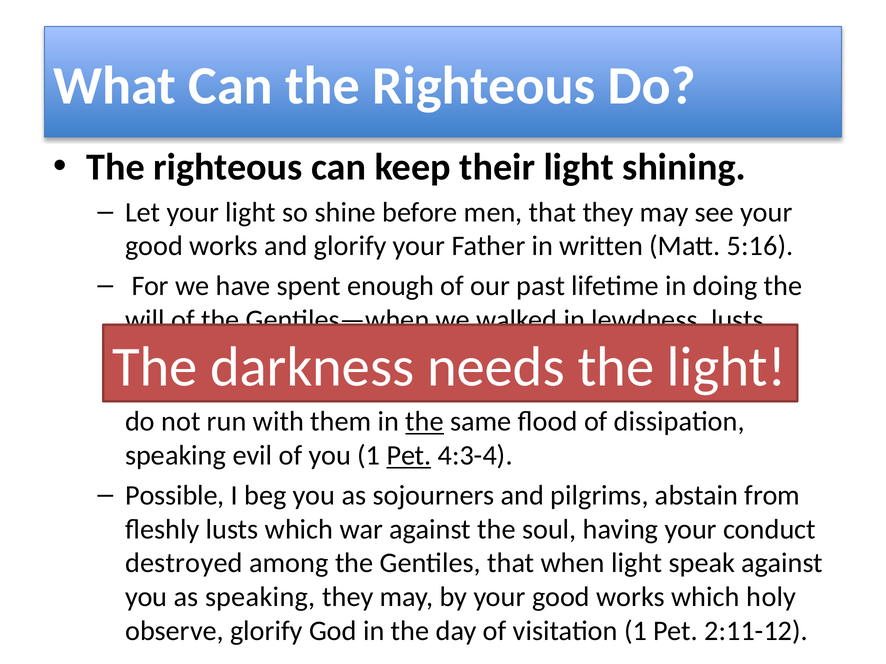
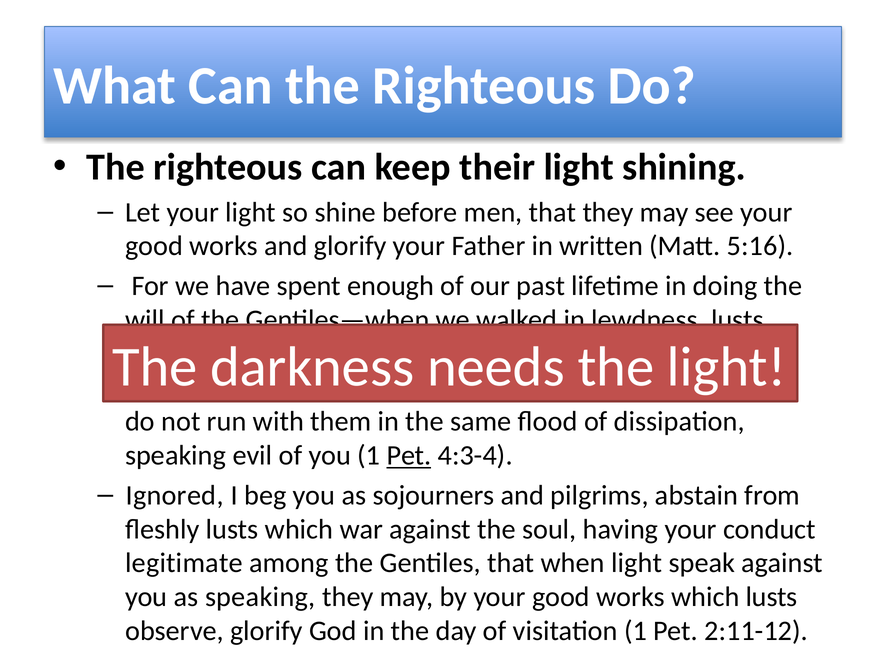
the at (425, 422) underline: present -> none
Possible: Possible -> Ignored
destroyed: destroyed -> legitimate
which holy: holy -> lusts
